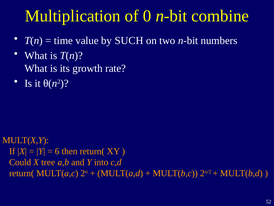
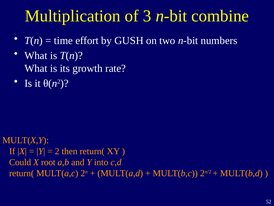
0: 0 -> 3
value: value -> effort
SUCH: SUCH -> GUSH
6: 6 -> 2
tree: tree -> root
